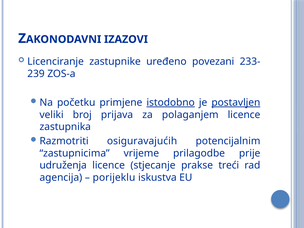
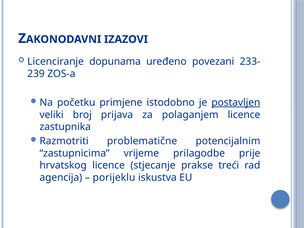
zastupnike: zastupnike -> dopunama
istodobno underline: present -> none
osiguravajućih: osiguravajućih -> problematične
udruženja: udruženja -> hrvatskog
